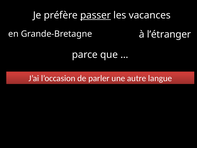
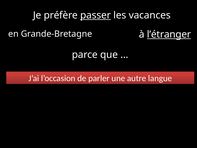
l’étranger underline: none -> present
